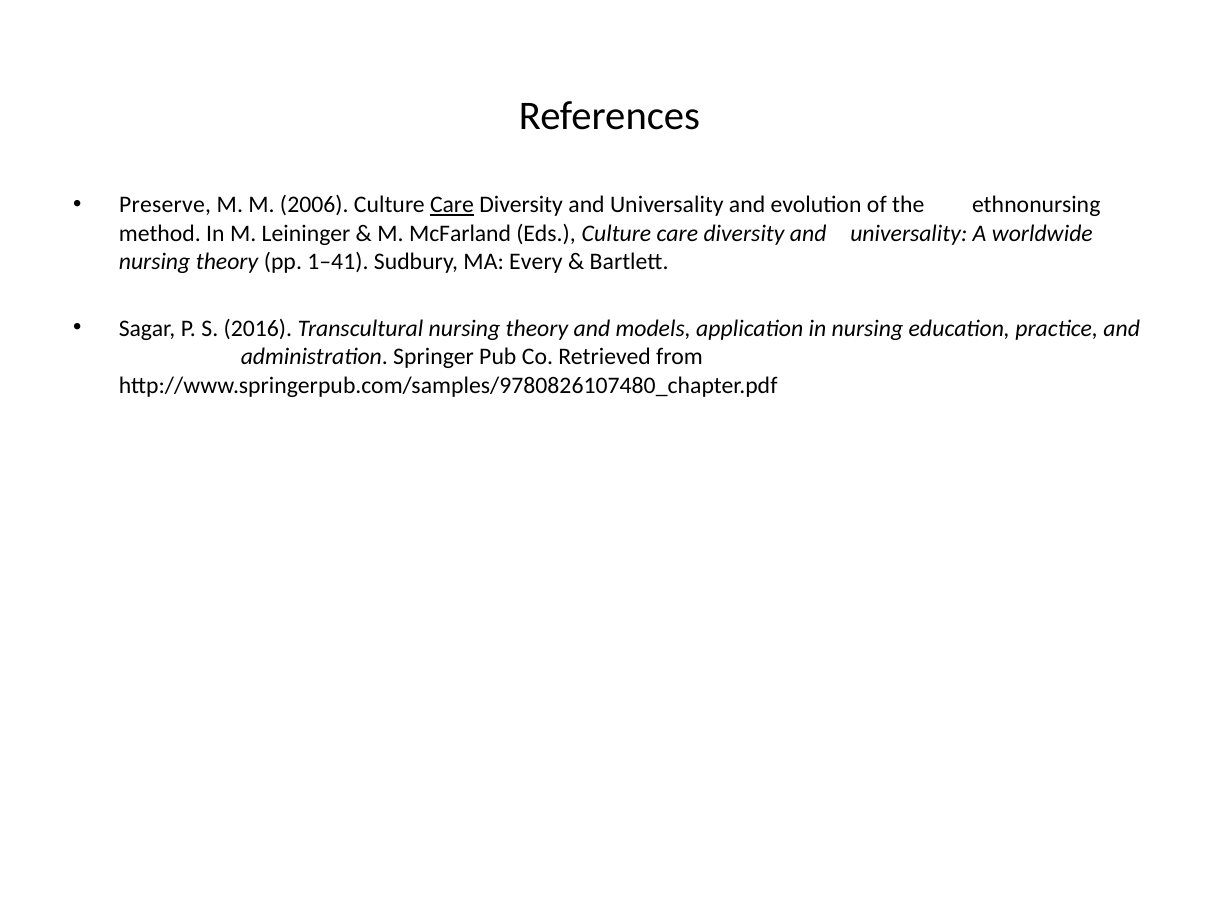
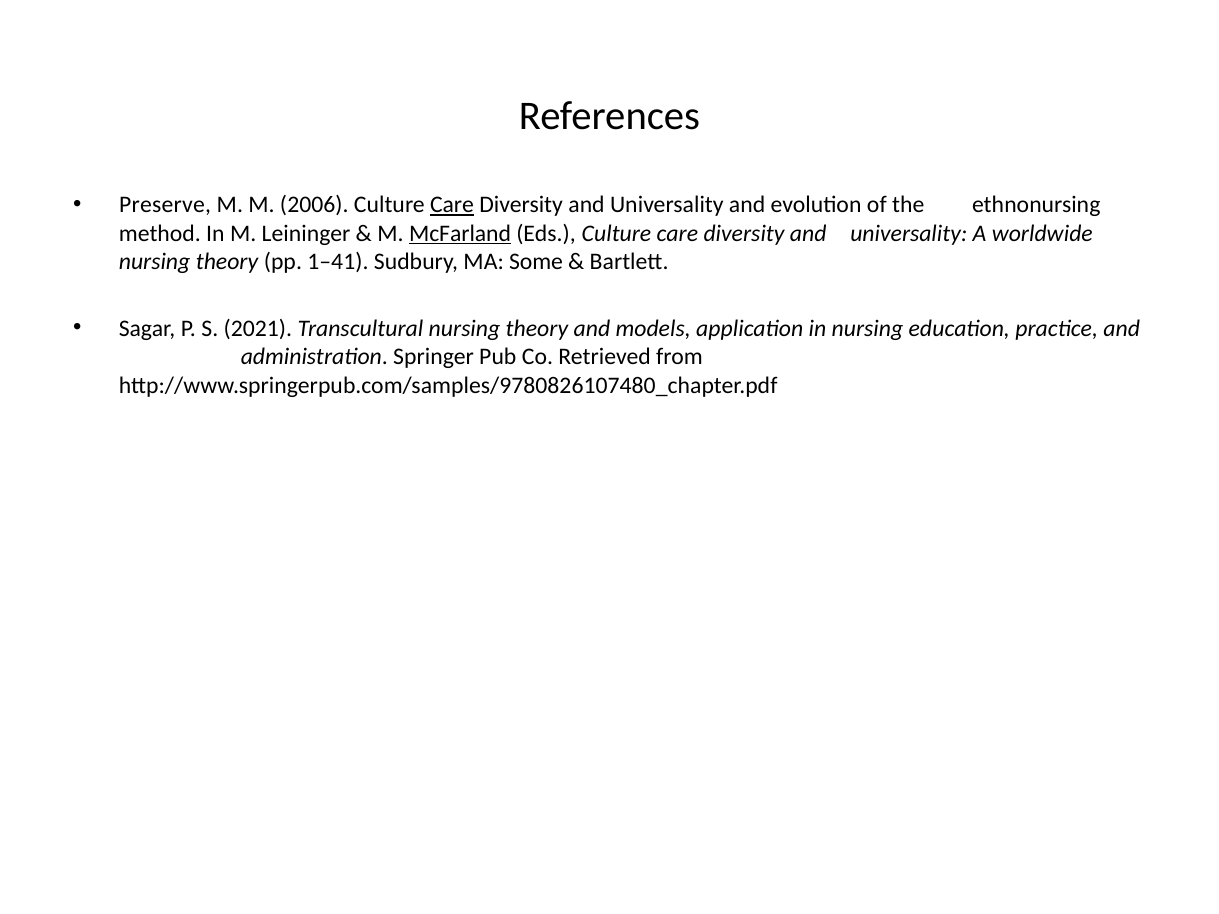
McFarland underline: none -> present
Every: Every -> Some
2016: 2016 -> 2021
